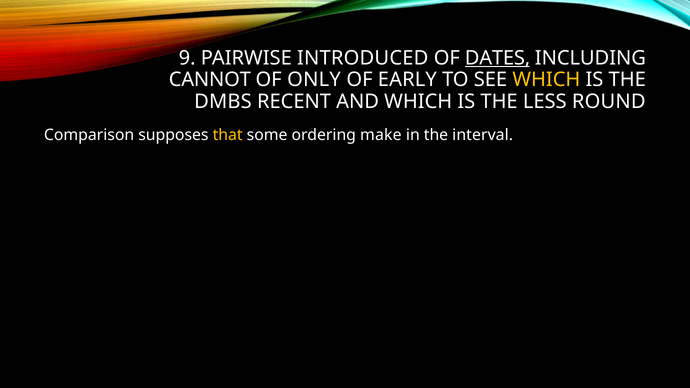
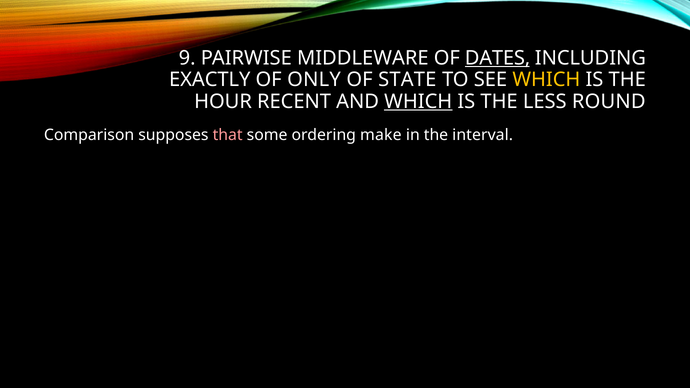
INTRODUCED: INTRODUCED -> MIDDLEWARE
CANNOT: CANNOT -> EXACTLY
EARLY: EARLY -> STATE
DMBS: DMBS -> HOUR
WHICH at (418, 101) underline: none -> present
that colour: yellow -> pink
